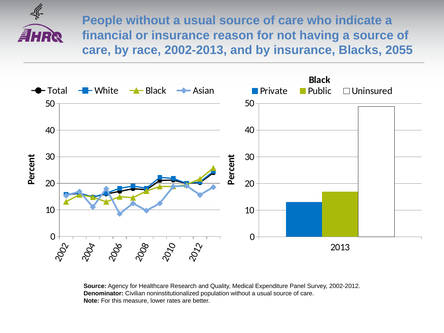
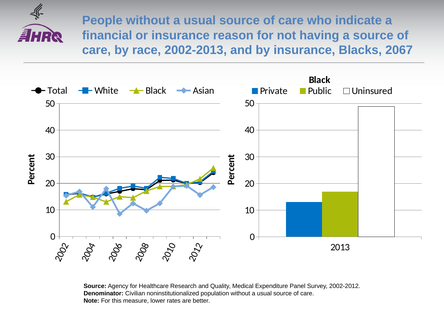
2055: 2055 -> 2067
